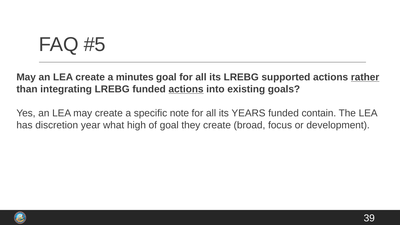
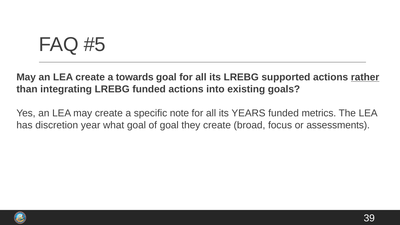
minutes: minutes -> towards
actions at (186, 89) underline: present -> none
contain: contain -> metrics
what high: high -> goal
development: development -> assessments
